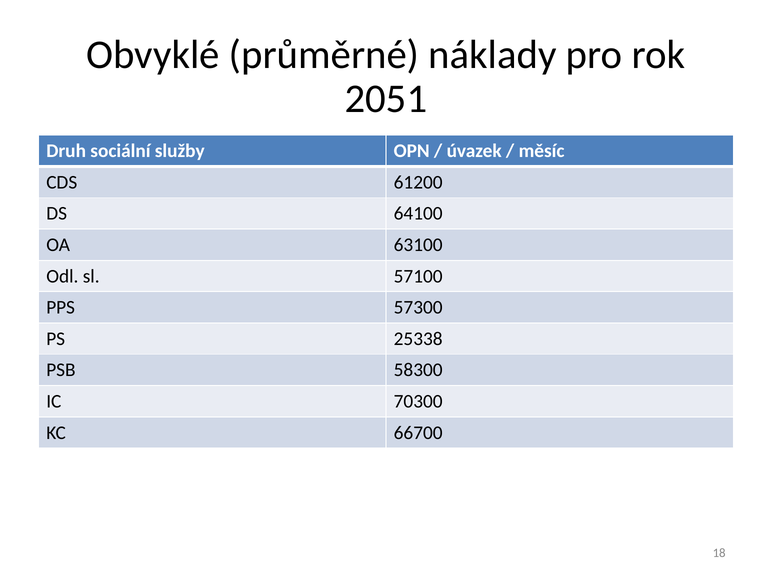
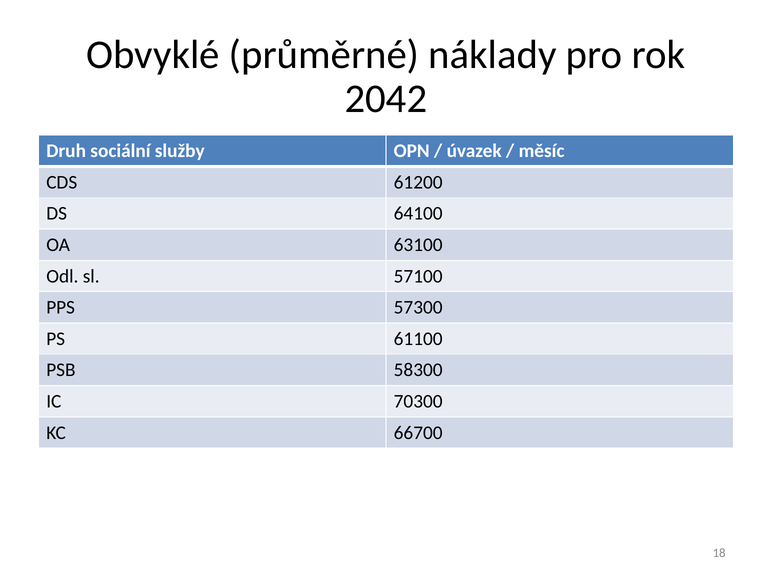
2051: 2051 -> 2042
25338: 25338 -> 61100
